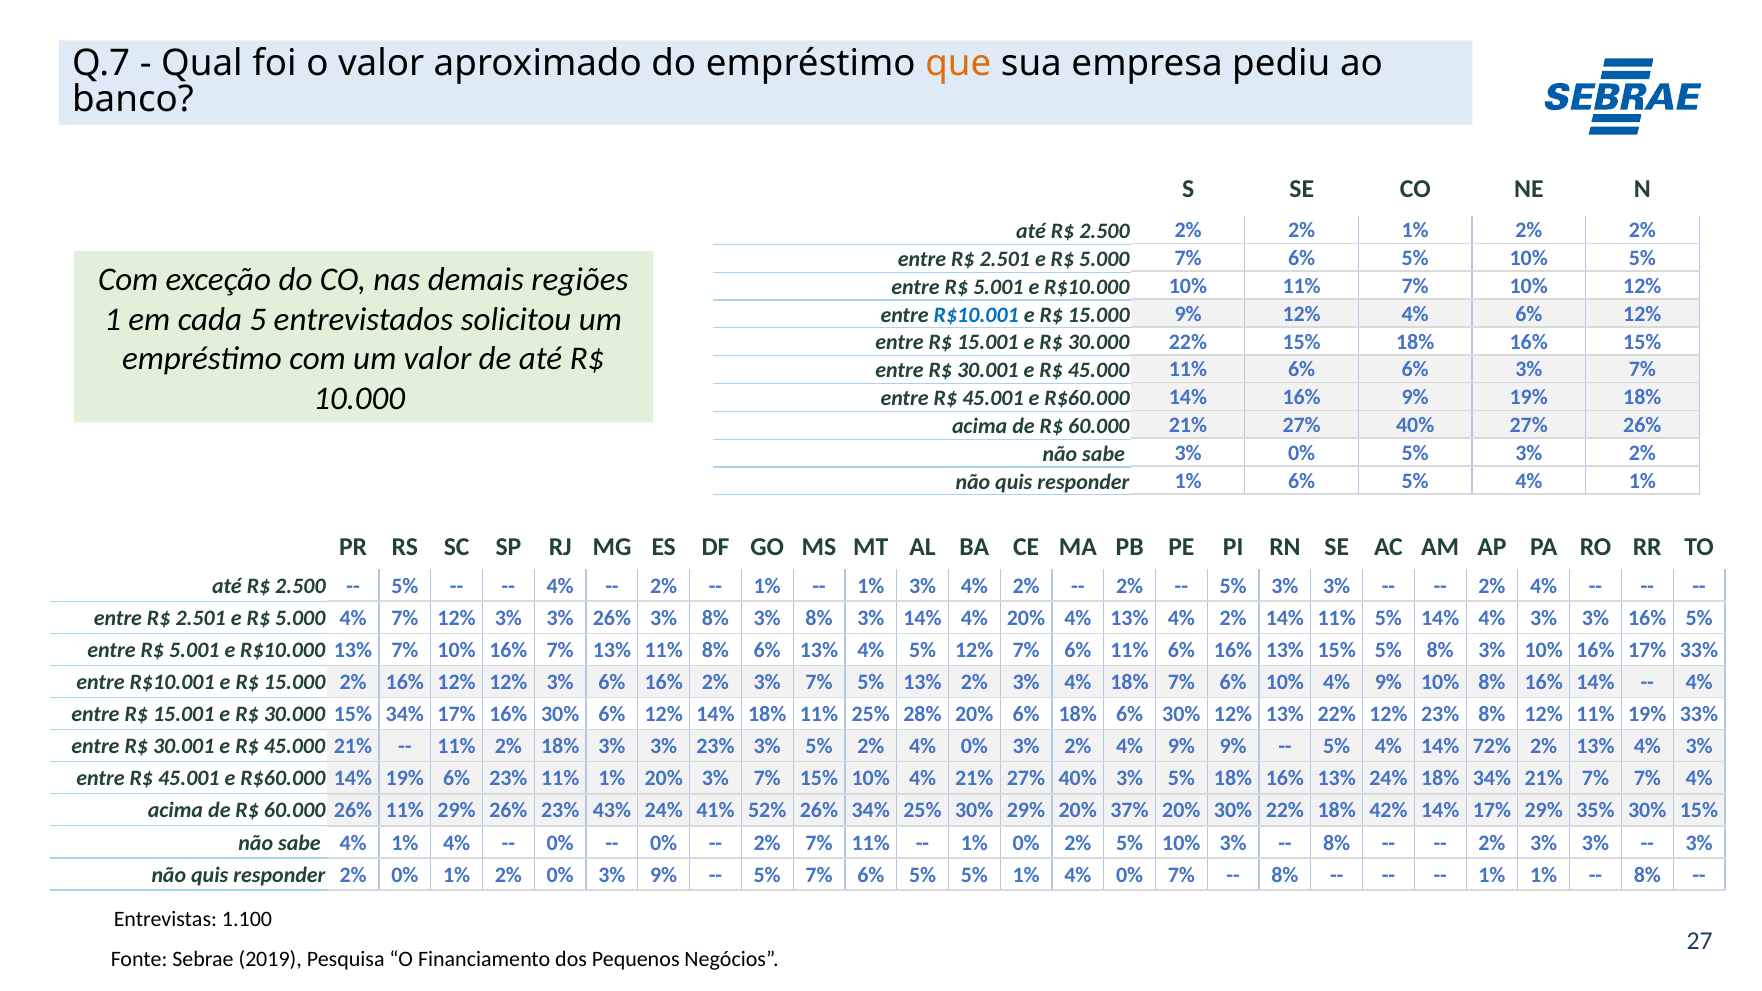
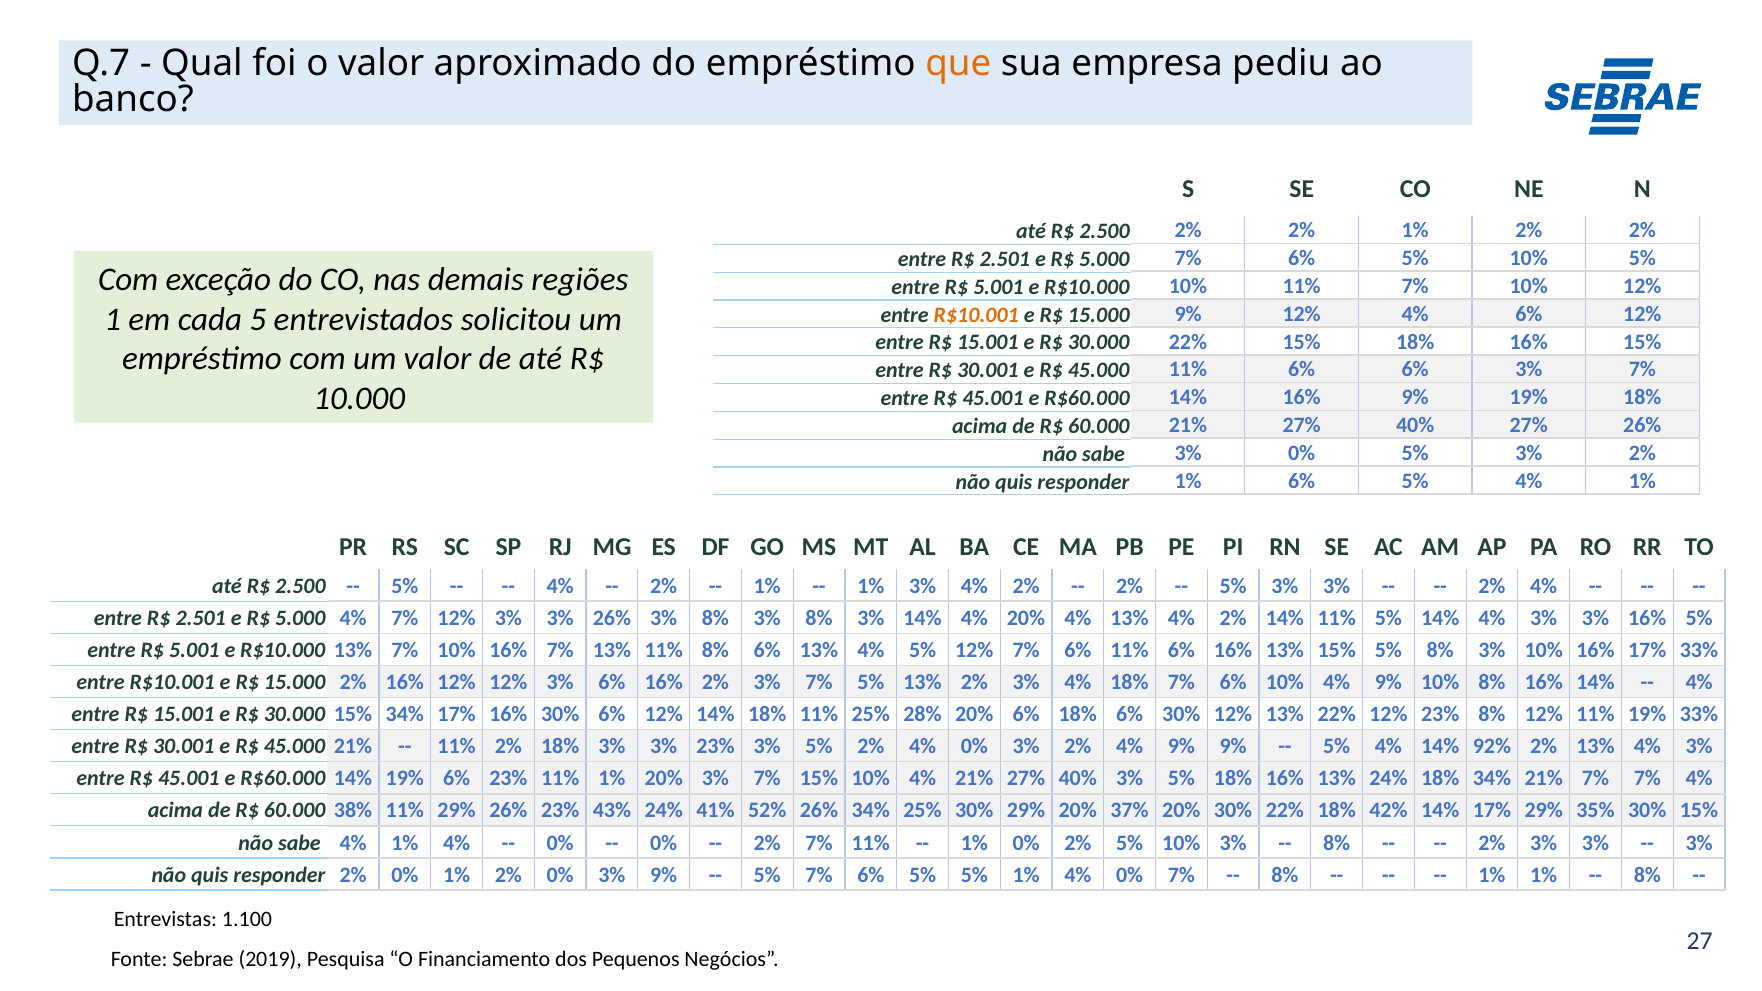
R$10.001 at (976, 315) colour: blue -> orange
72%: 72% -> 92%
26% at (353, 811): 26% -> 38%
